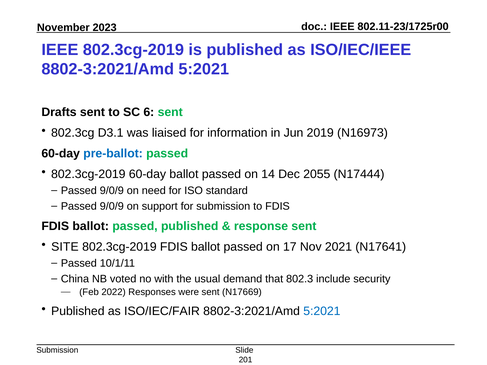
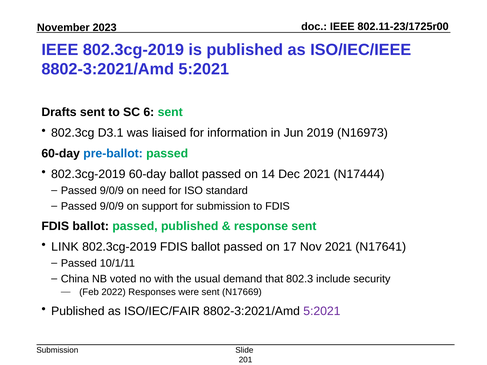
Dec 2055: 2055 -> 2021
SITE: SITE -> LINK
5:2021 at (322, 311) colour: blue -> purple
